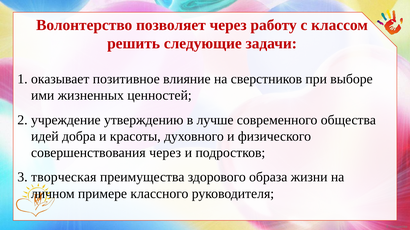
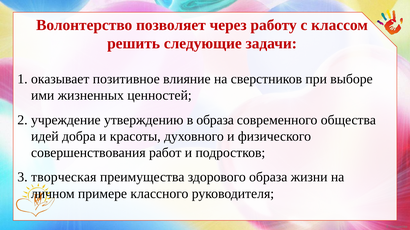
в лучше: лучше -> образа
совершенствования через: через -> работ
